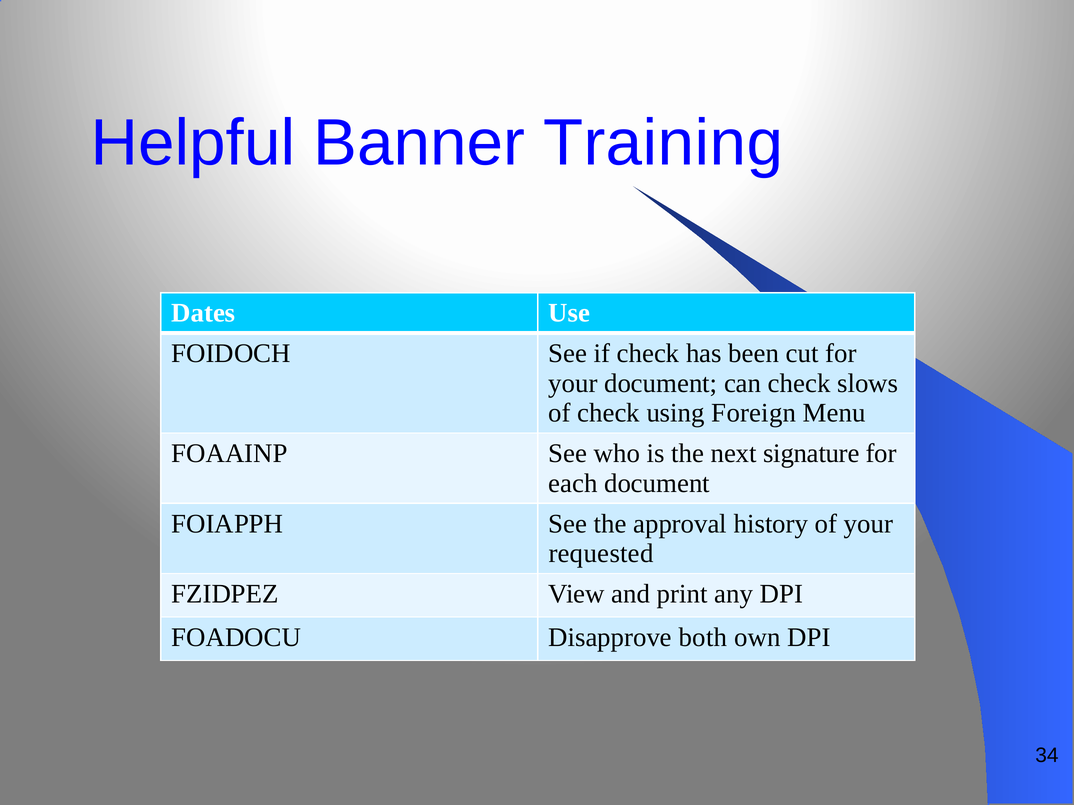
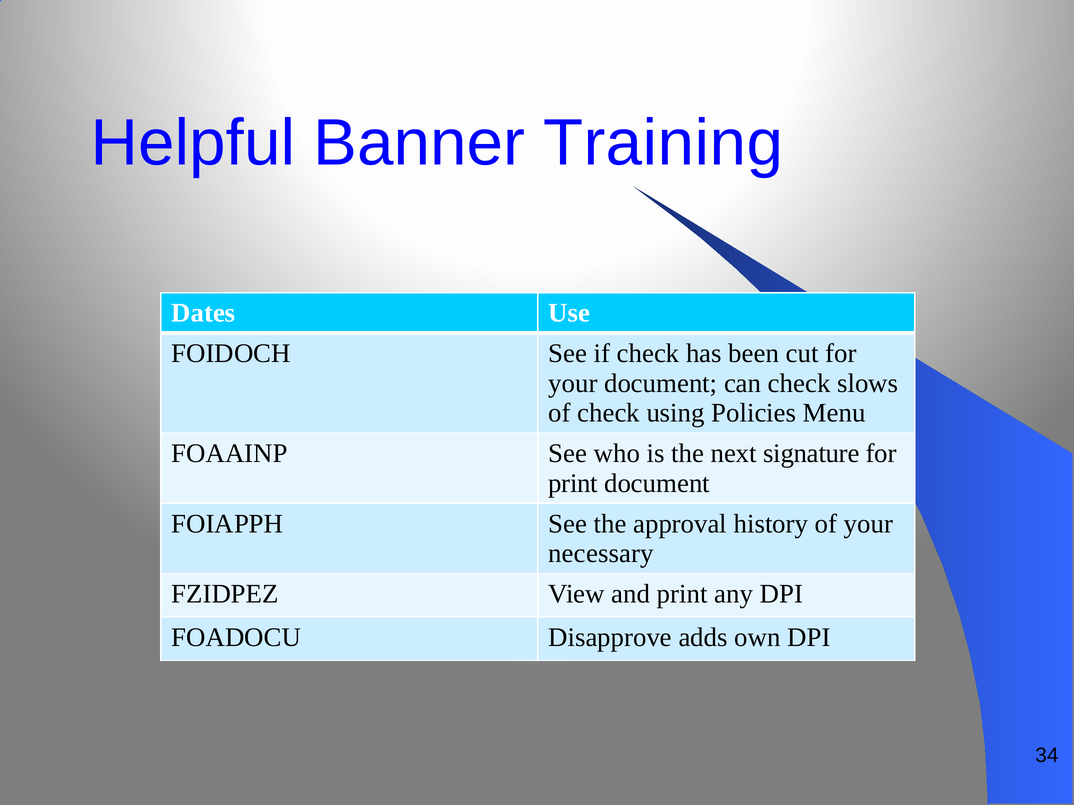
Foreign: Foreign -> Policies
each at (573, 483): each -> print
requested: requested -> necessary
both: both -> adds
